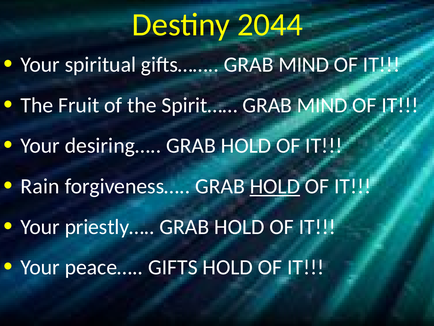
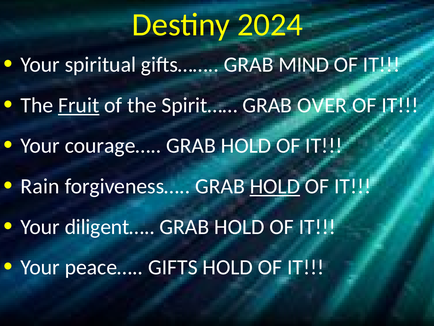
2044: 2044 -> 2024
Fruit underline: none -> present
Spirit…… GRAB MIND: MIND -> OVER
desiring…: desiring… -> courage…
priestly…: priestly… -> diligent…
